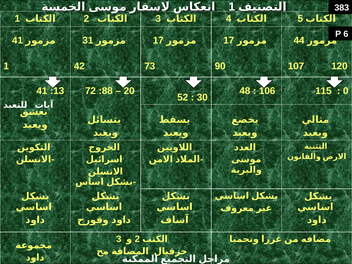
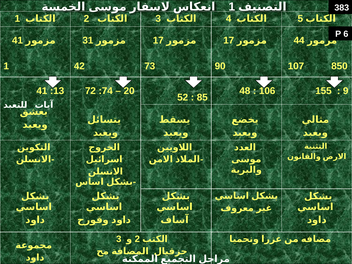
120: 120 -> 850
:88: :88 -> :74
115: 115 -> 155
0: 0 -> 9
30: 30 -> 85
